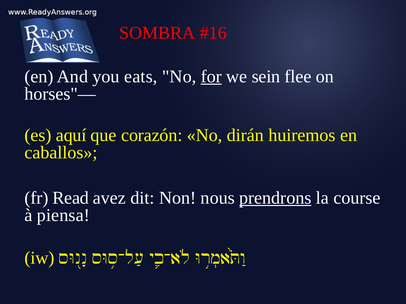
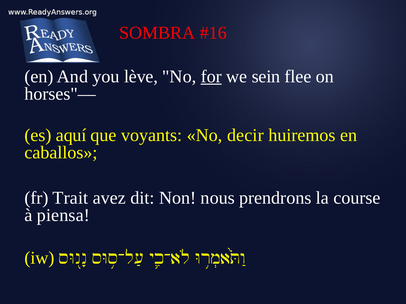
eats: eats -> lève
corazón: corazón -> voyants
dirán: dirán -> decir
Read: Read -> Trait
prendrons underline: present -> none
